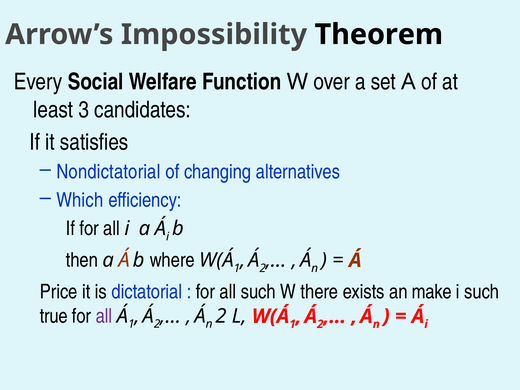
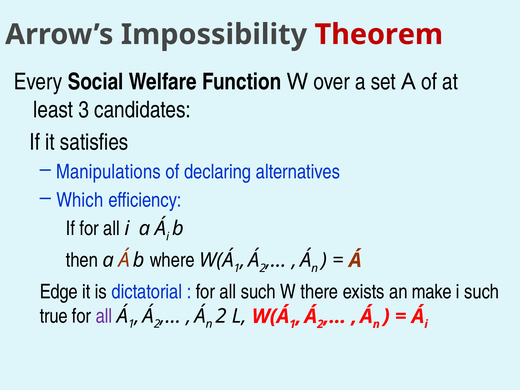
Theorem colour: black -> red
Nondictatorial: Nondictatorial -> Manipulations
changing: changing -> declaring
Price: Price -> Edge
